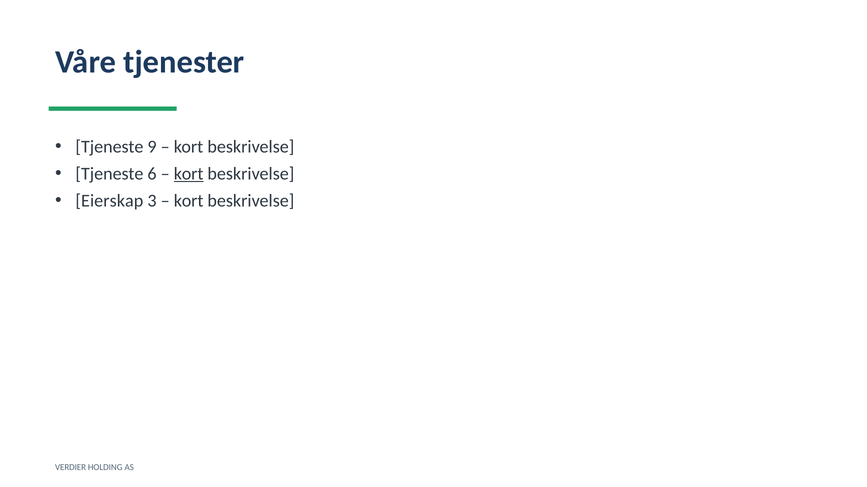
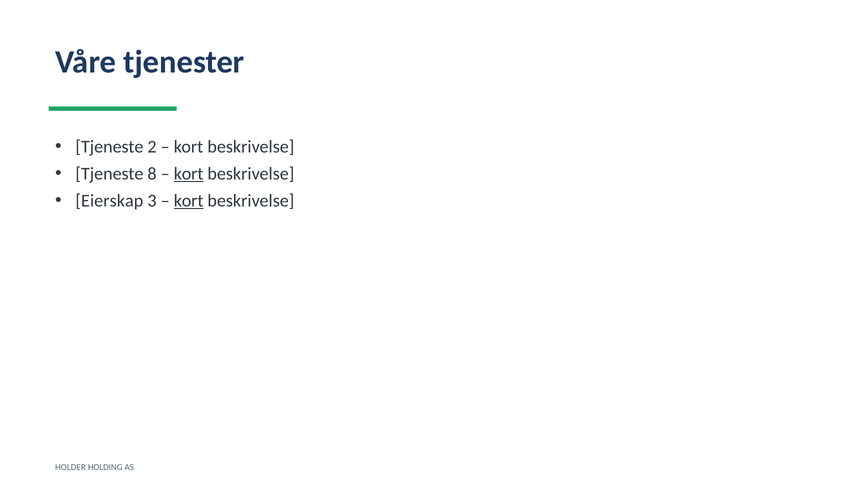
9: 9 -> 2
6: 6 -> 8
kort at (189, 201) underline: none -> present
VERDIER: VERDIER -> HOLDER
